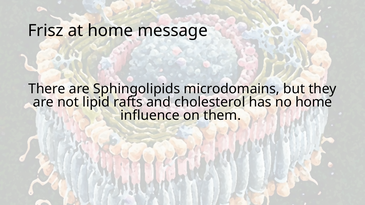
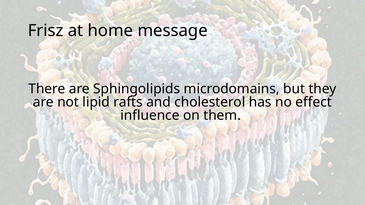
no home: home -> effect
